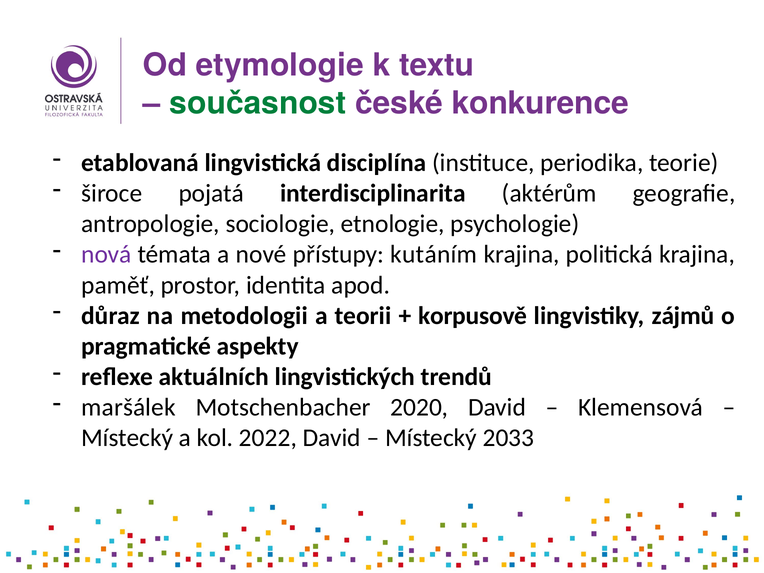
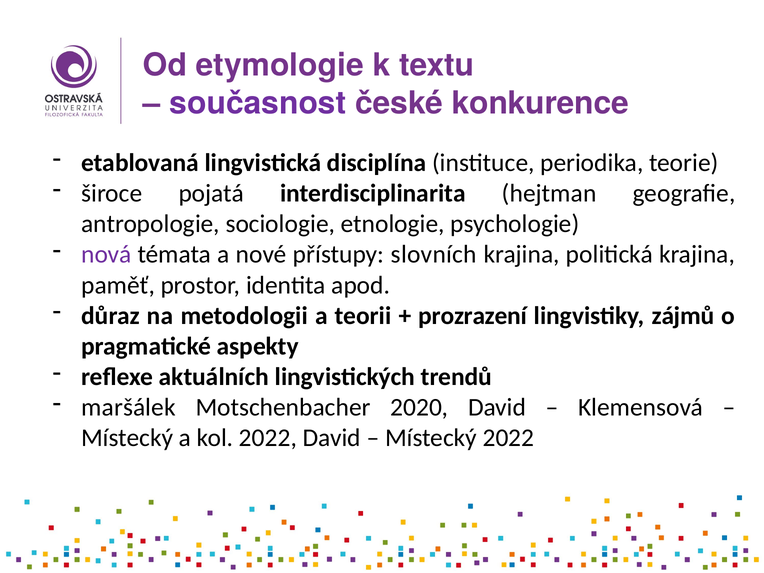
současnost colour: green -> purple
aktérům: aktérům -> hejtman
kutáním: kutáním -> slovních
korpusově: korpusově -> prozrazení
Místecký 2033: 2033 -> 2022
